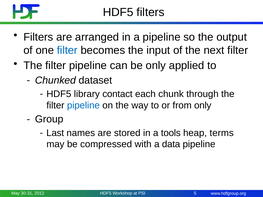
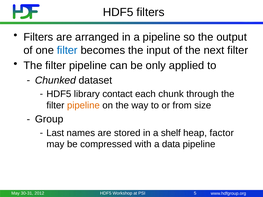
pipeline at (83, 105) colour: blue -> orange
from only: only -> size
tools: tools -> shelf
terms: terms -> factor
